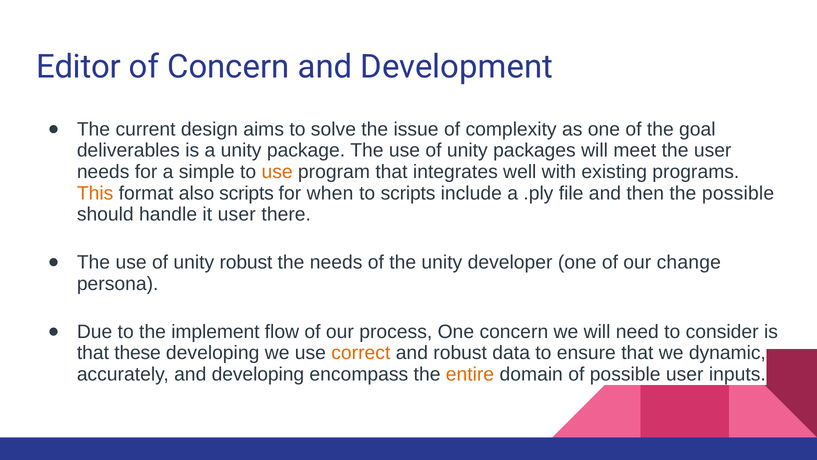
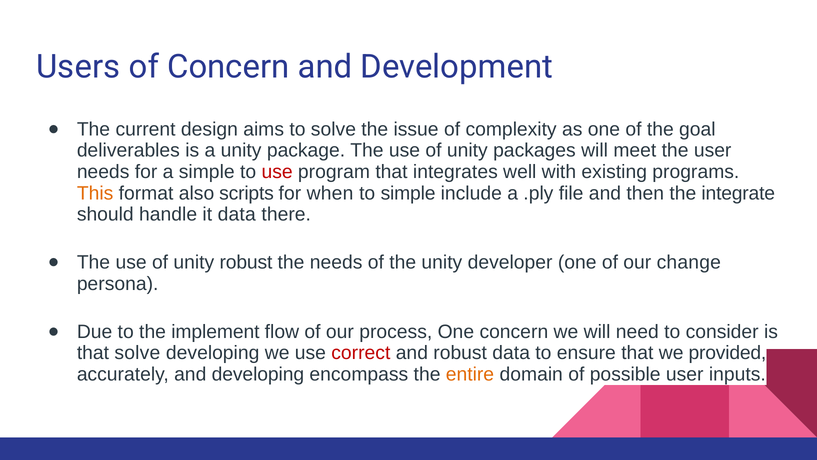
Editor: Editor -> Users
use at (277, 172) colour: orange -> red
to scripts: scripts -> simple
the possible: possible -> integrate
it user: user -> data
that these: these -> solve
correct colour: orange -> red
dynamic: dynamic -> provided
